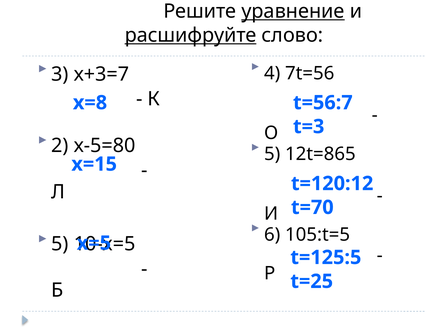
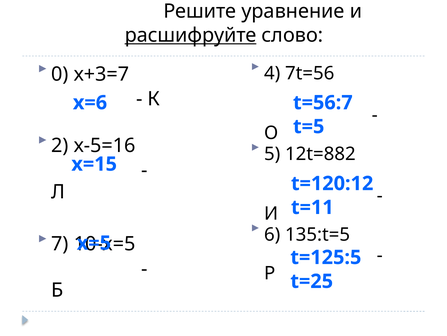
уравнение underline: present -> none
3: 3 -> 0
x=8: x=8 -> x=6
t=3: t=3 -> t=5
х-5=80: х-5=80 -> х-5=16
12t=865: 12t=865 -> 12t=882
t=70: t=70 -> t=11
105:t=5: 105:t=5 -> 135:t=5
5 at (60, 243): 5 -> 7
